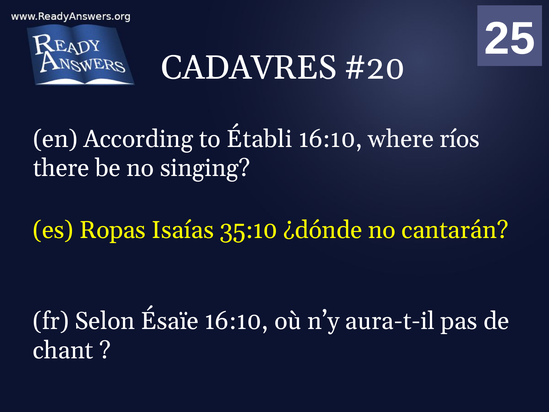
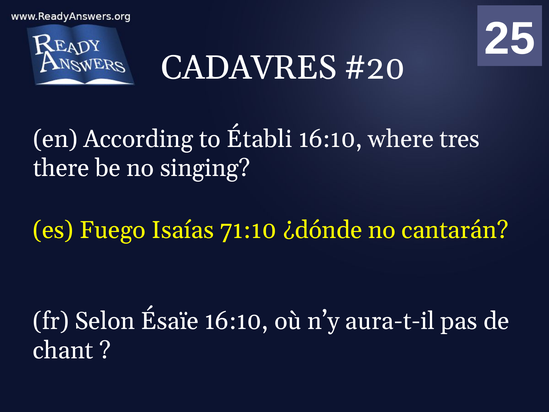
ríos: ríos -> tres
Ropas: Ropas -> Fuego
35:10: 35:10 -> 71:10
